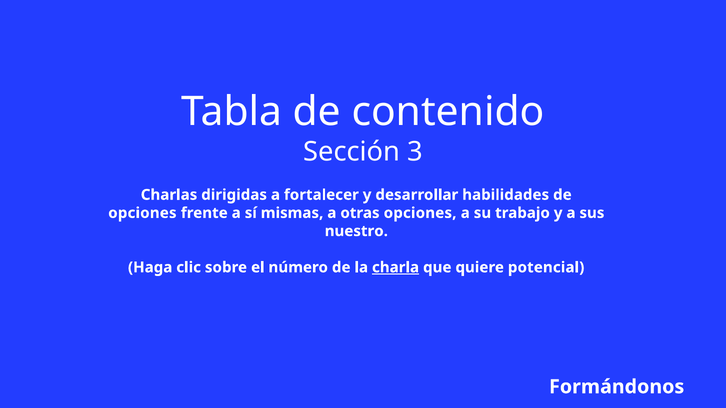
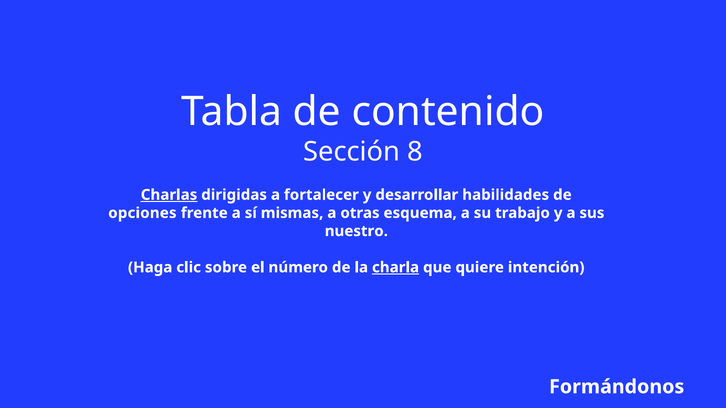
3: 3 -> 8
Charlas underline: none -> present
otras opciones: opciones -> esquema
potencial: potencial -> intención
